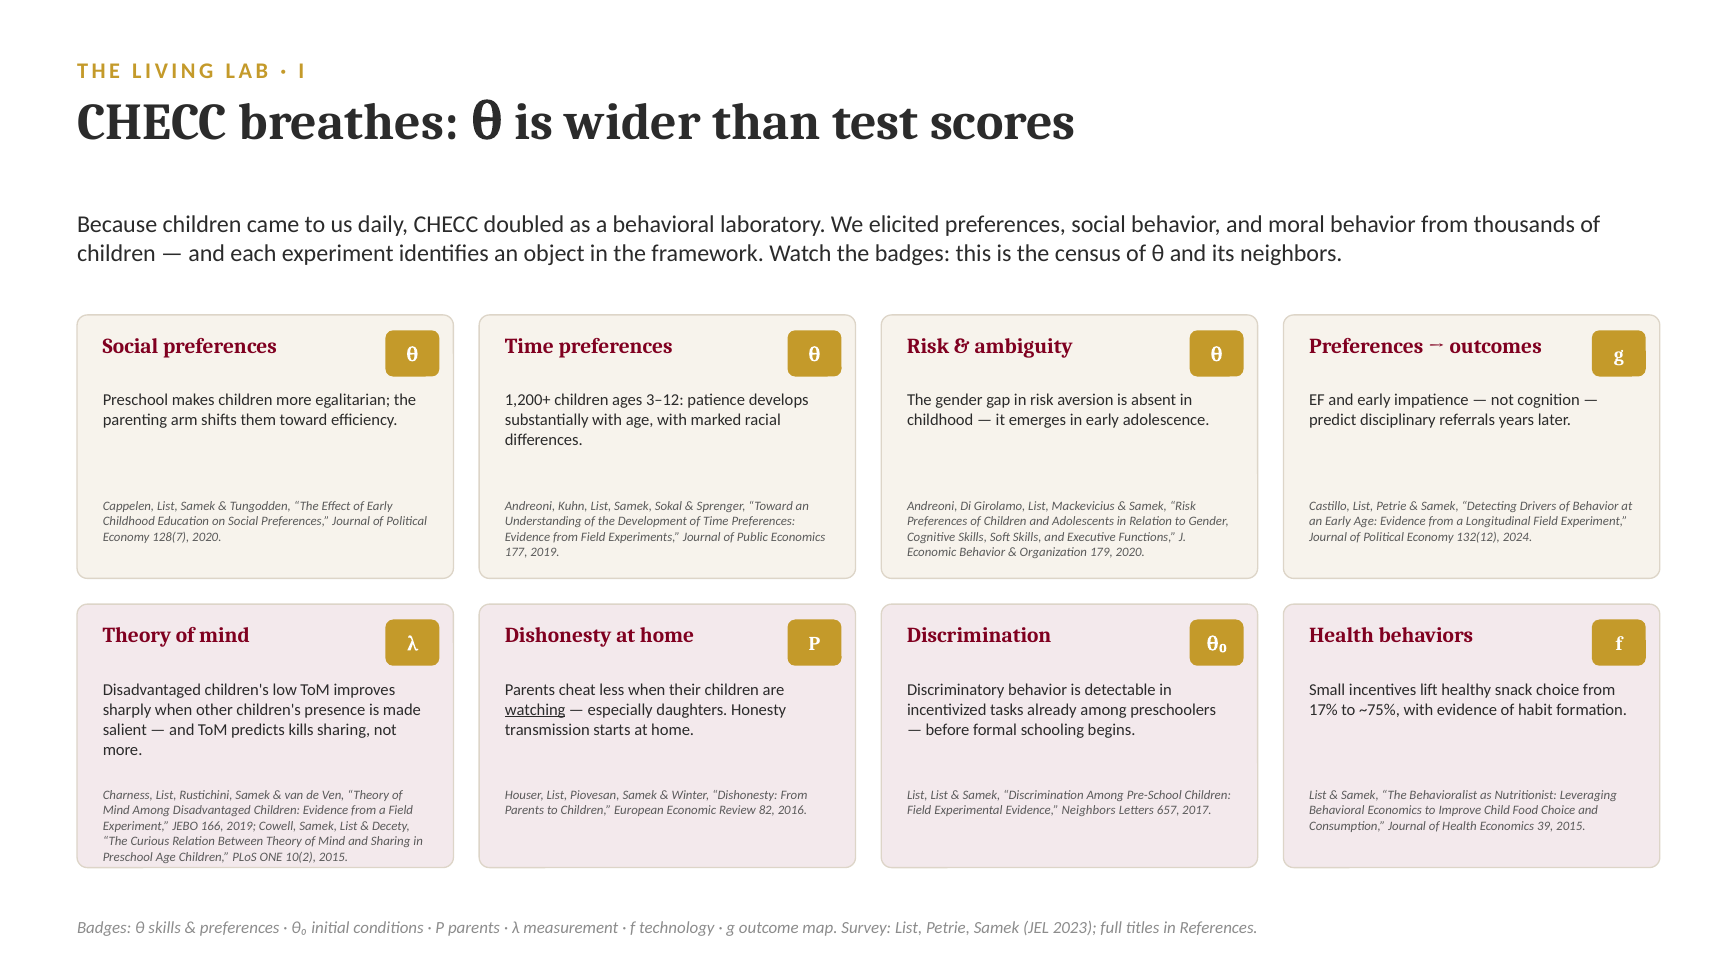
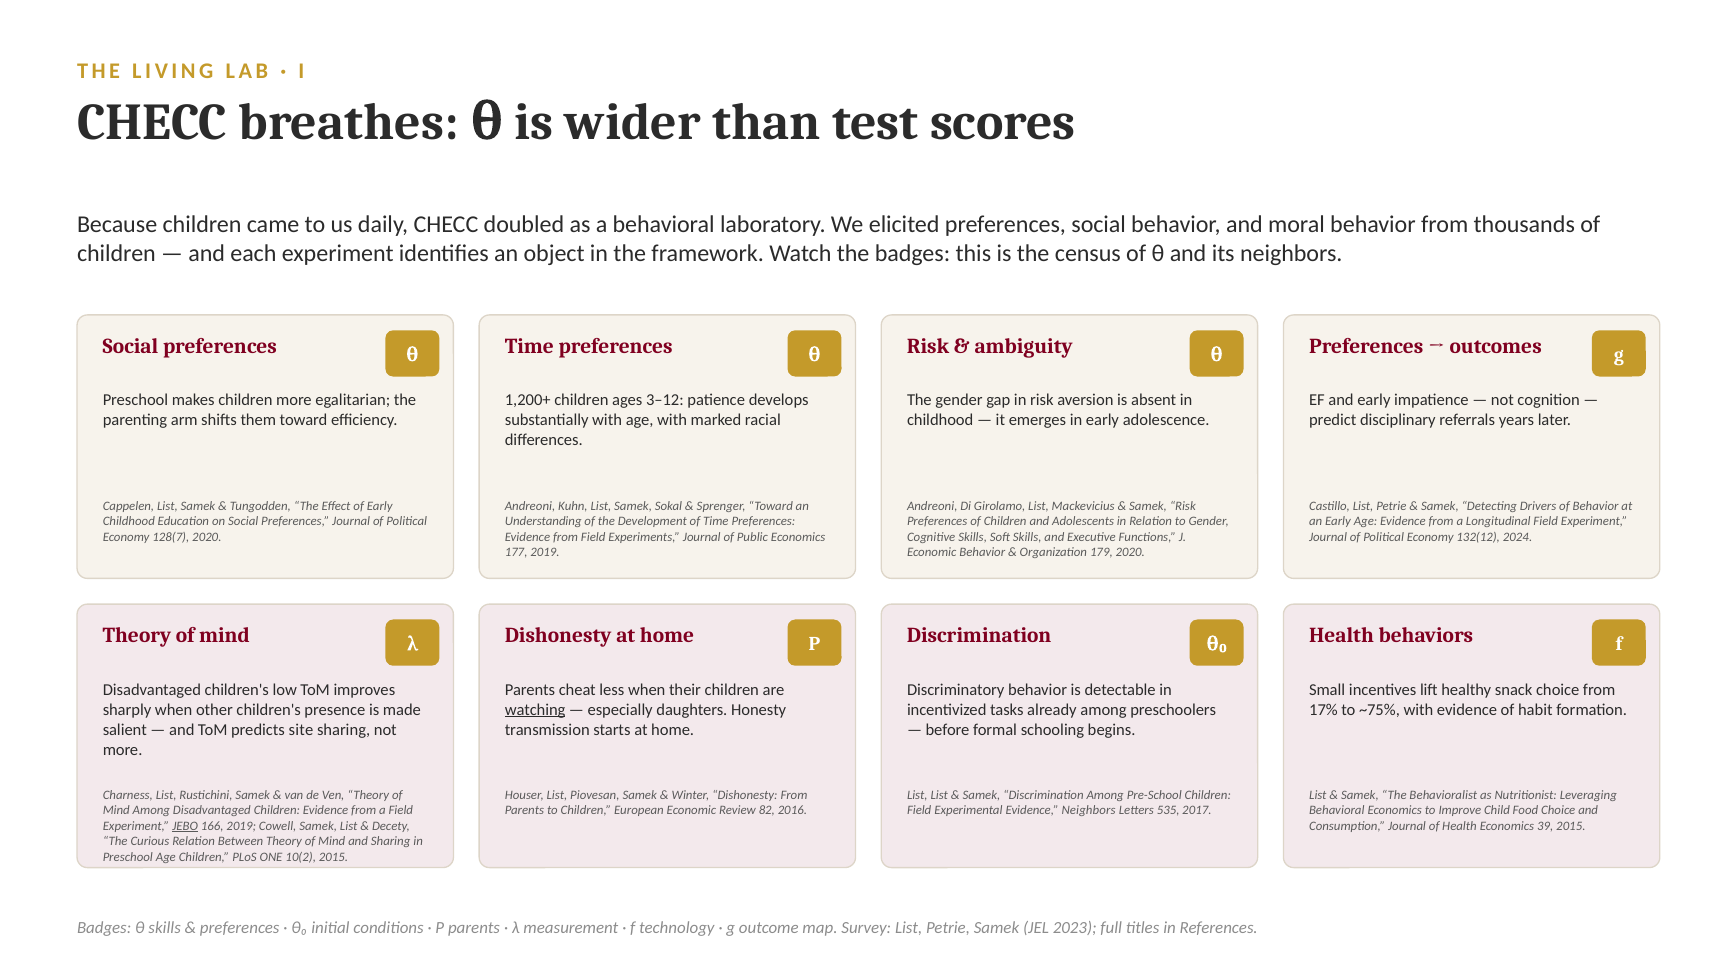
kills: kills -> site
657: 657 -> 535
JEBO underline: none -> present
